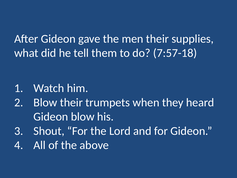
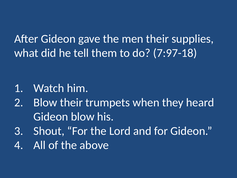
7:57-18: 7:57-18 -> 7:97-18
